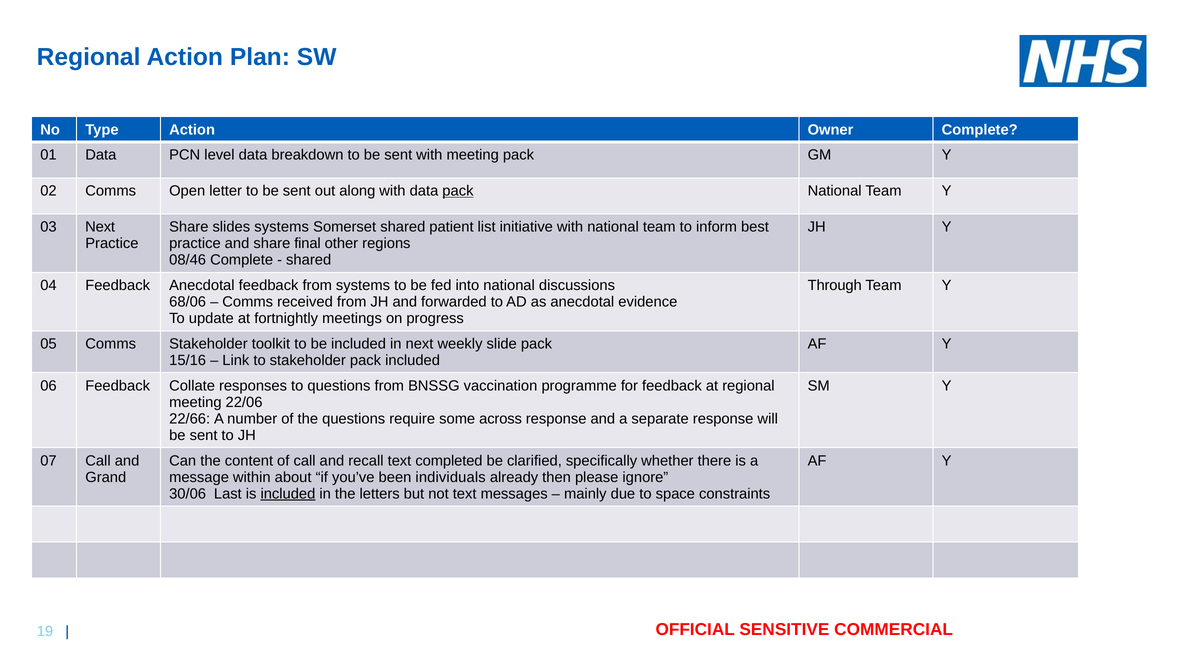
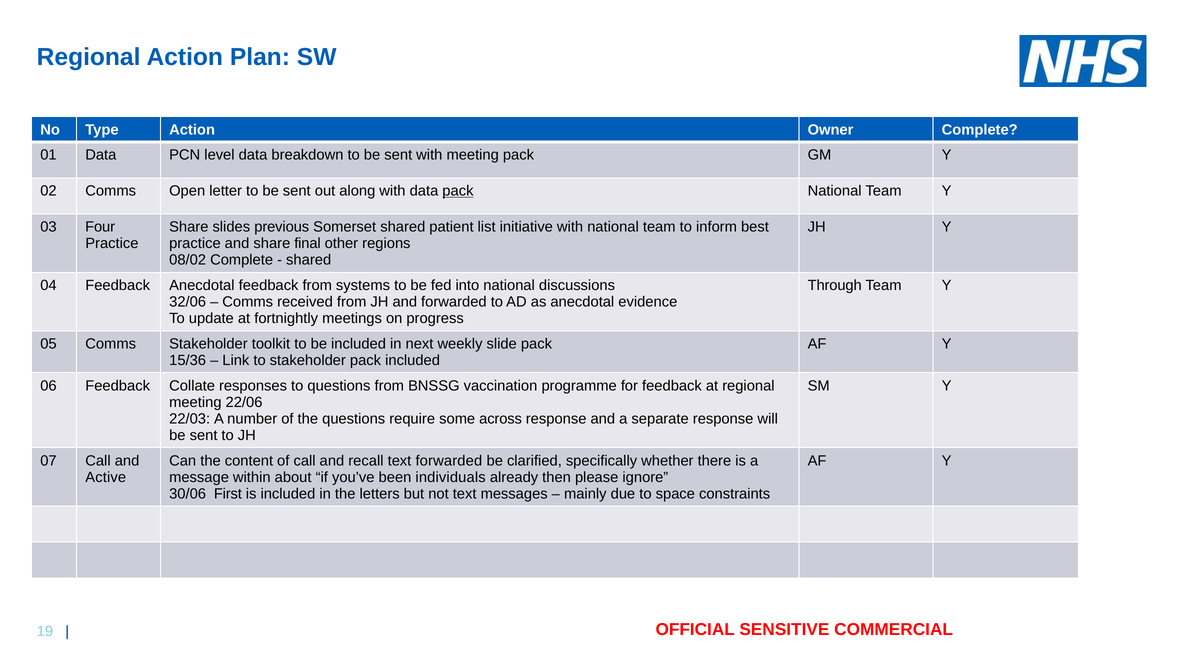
Next at (100, 227): Next -> Four
slides systems: systems -> previous
08/46: 08/46 -> 08/02
68/06: 68/06 -> 32/06
15/16: 15/16 -> 15/36
22/66: 22/66 -> 22/03
text completed: completed -> forwarded
Grand: Grand -> Active
Last: Last -> First
included at (288, 494) underline: present -> none
